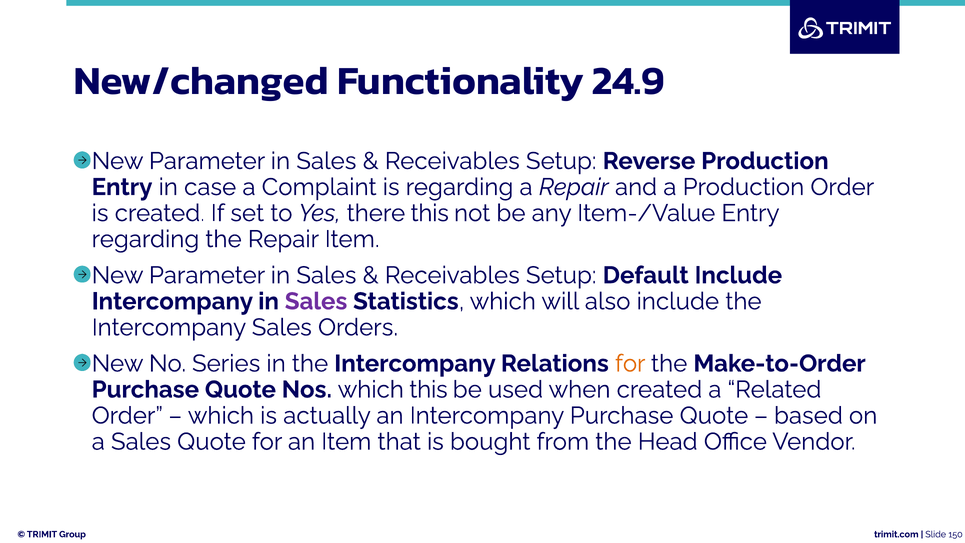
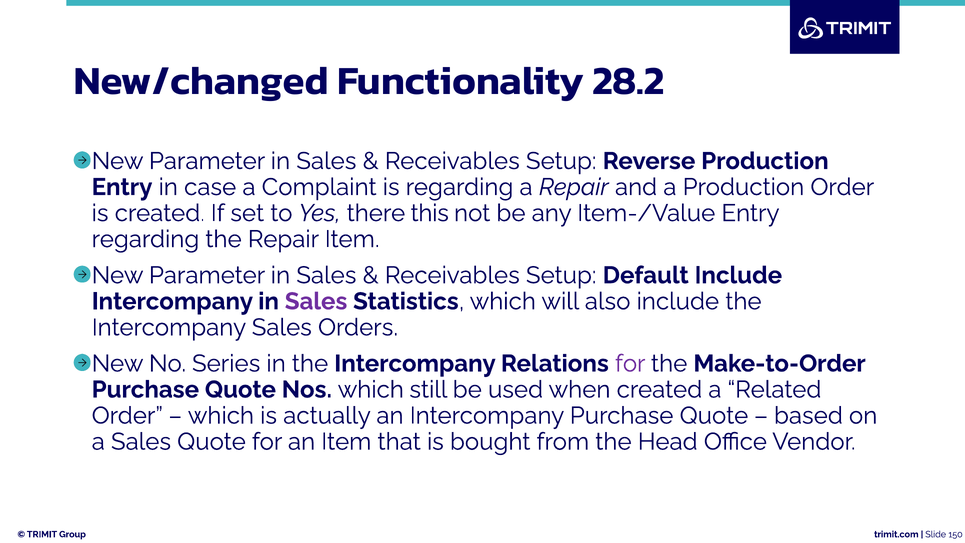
24.9: 24.9 -> 28.2
for at (630, 363) colour: orange -> purple
which this: this -> still
